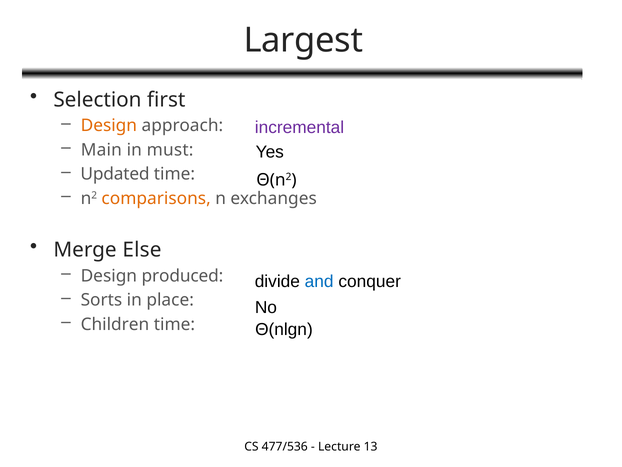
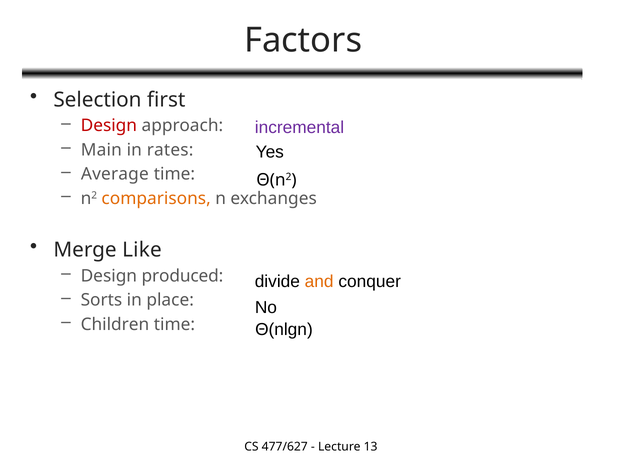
Largest: Largest -> Factors
Design at (109, 126) colour: orange -> red
must: must -> rates
Updated: Updated -> Average
Else: Else -> Like
and colour: blue -> orange
477/536: 477/536 -> 477/627
